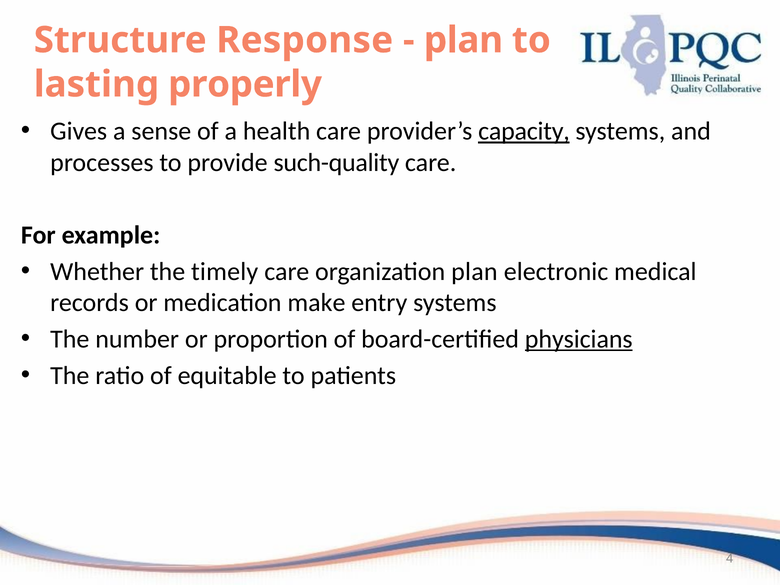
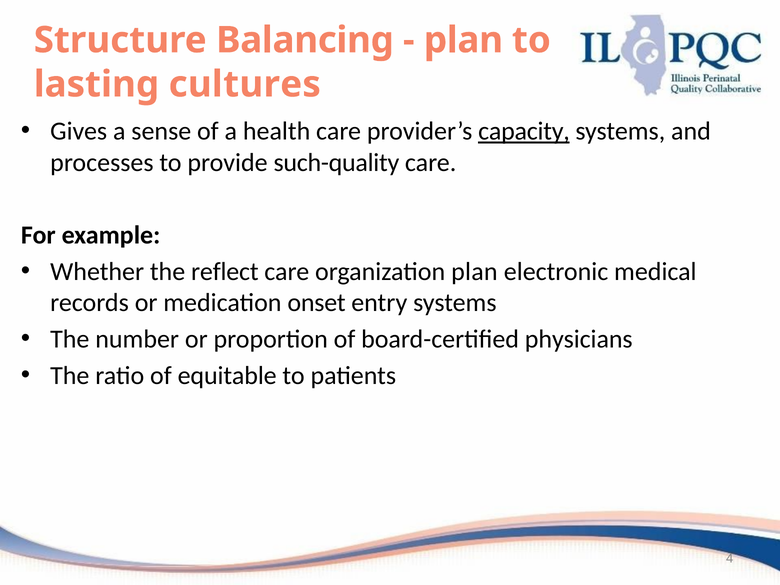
Response: Response -> Balancing
properly: properly -> cultures
timely: timely -> reflect
make: make -> onset
physicians underline: present -> none
